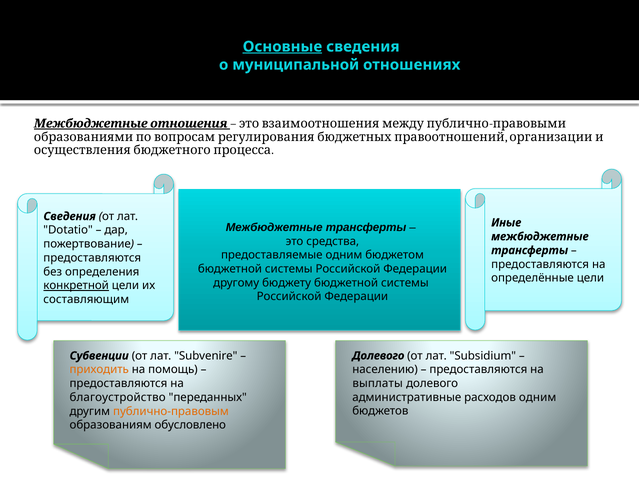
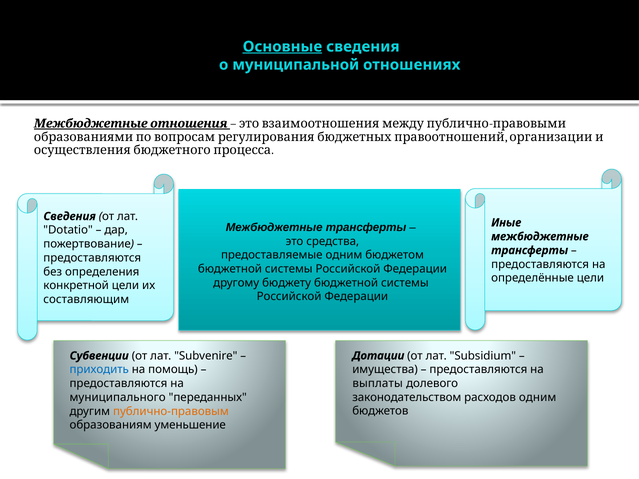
конкретной underline: present -> none
Долевого at (378, 356): Долевого -> Дотации
населению: населению -> имущества
приходить colour: orange -> blue
административные: административные -> законодательством
благоустройство: благоустройство -> муниципального
обусловлено: обусловлено -> уменьшение
